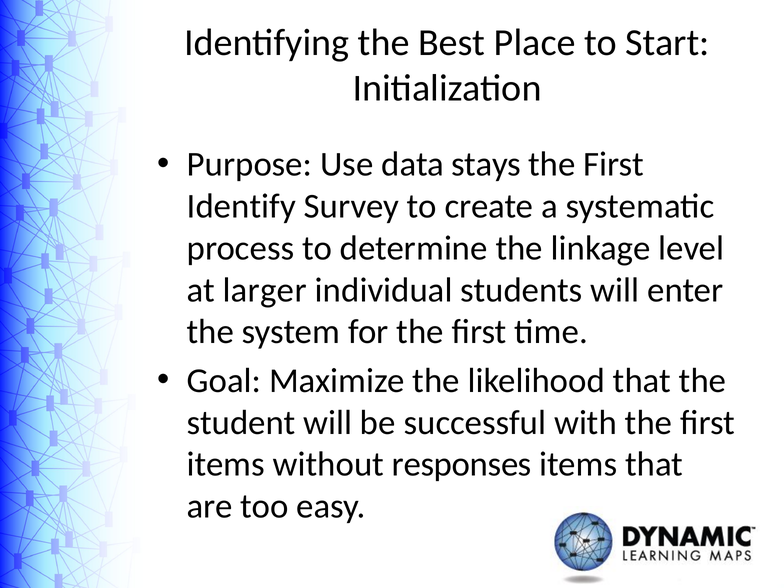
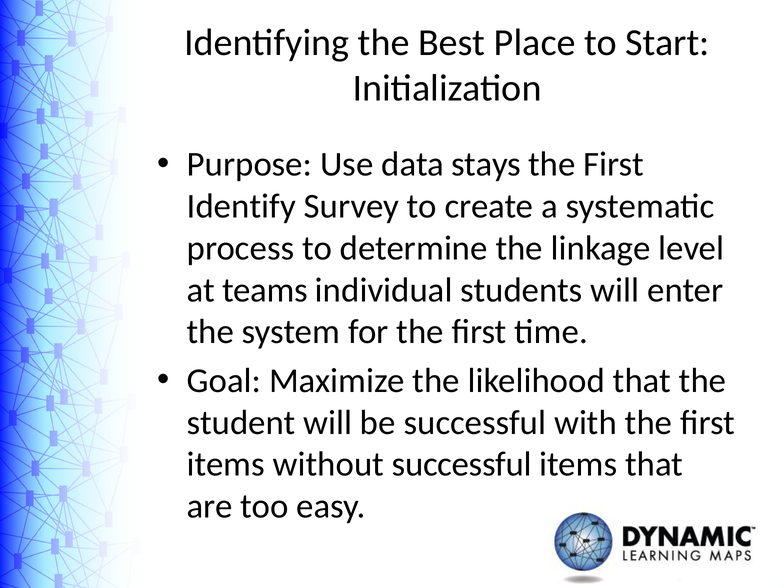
larger: larger -> teams
without responses: responses -> successful
